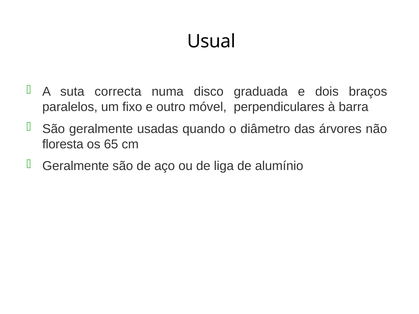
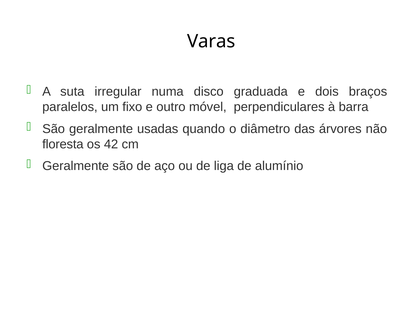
Usual: Usual -> Varas
correcta: correcta -> irregular
65: 65 -> 42
